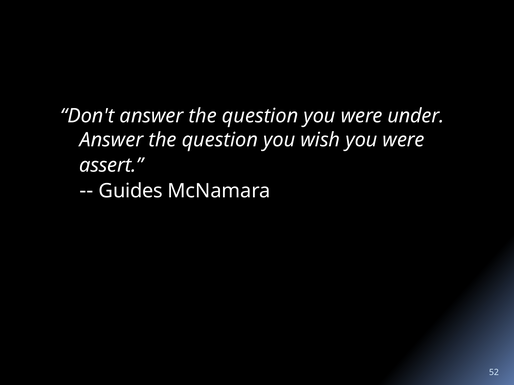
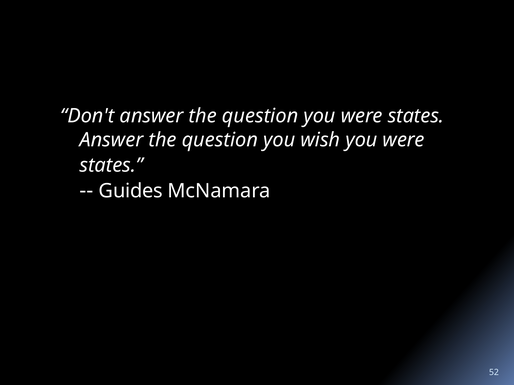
question you were under: under -> states
assert at (111, 166): assert -> states
